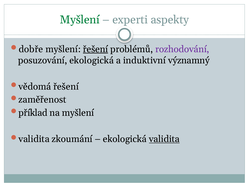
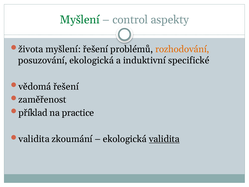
experti: experti -> control
dobře: dobře -> života
řešení at (96, 49) underline: present -> none
rozhodování colour: purple -> orange
významný: významný -> specifické
na myšlení: myšlení -> practice
